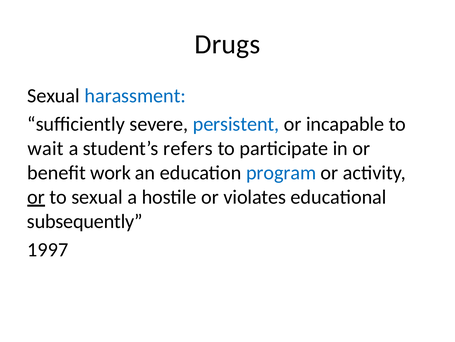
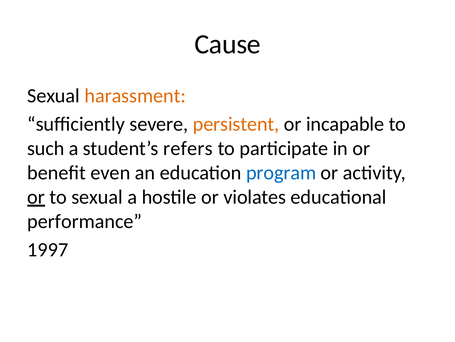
Drugs: Drugs -> Cause
harassment colour: blue -> orange
persistent colour: blue -> orange
wait: wait -> such
work: work -> even
subsequently: subsequently -> performance
